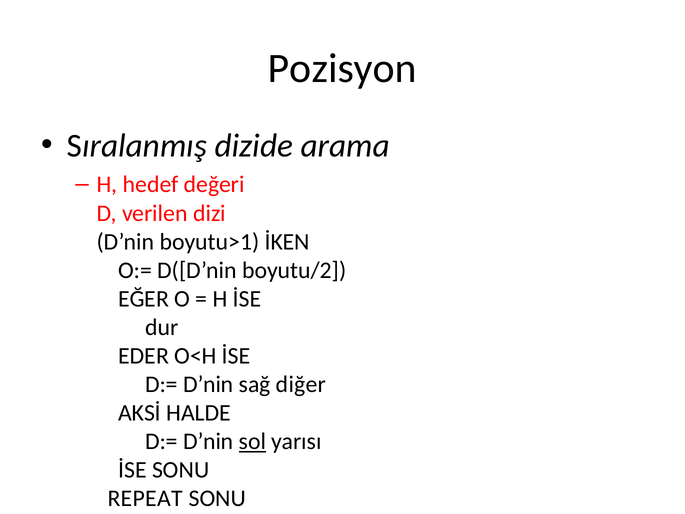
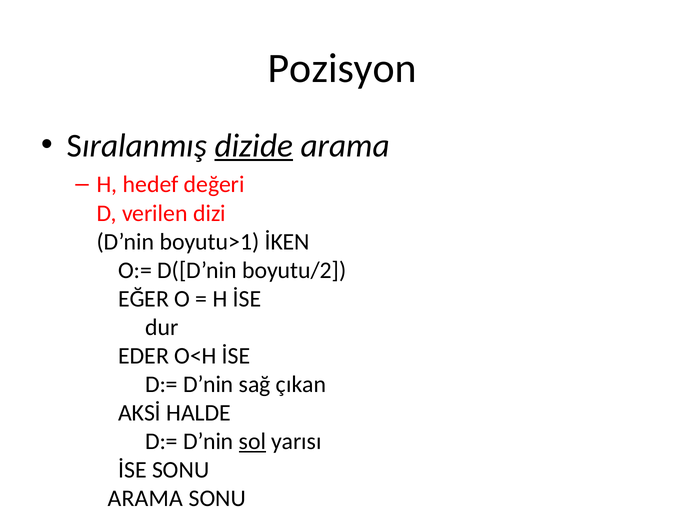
dizide underline: none -> present
diğer: diğer -> çıkan
REPEAT at (145, 498): REPEAT -> ARAMA
